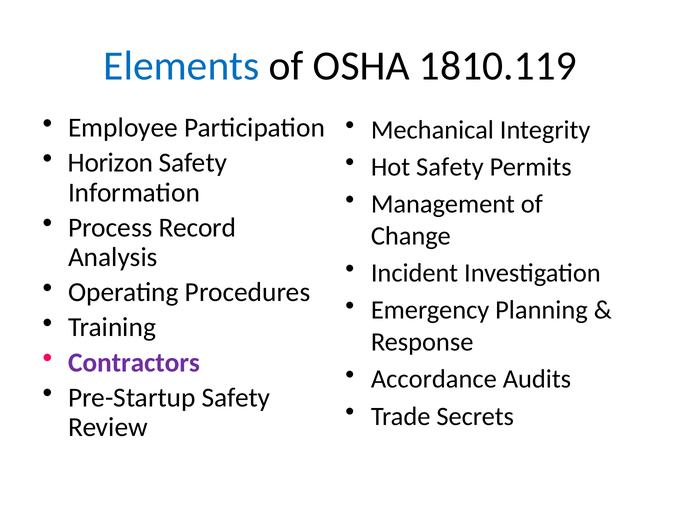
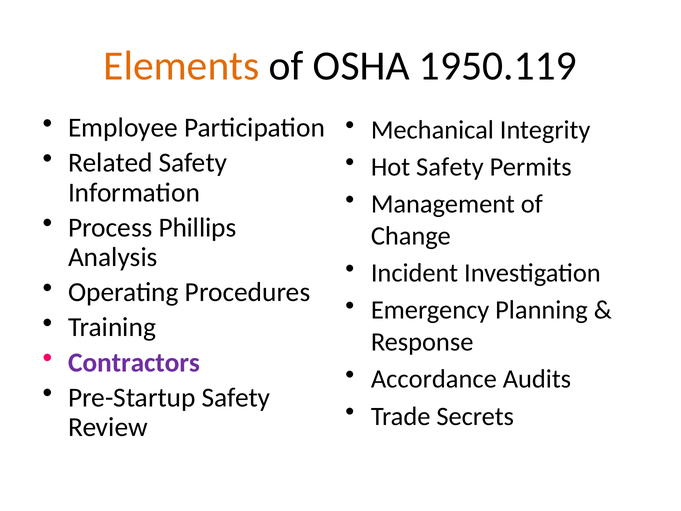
Elements colour: blue -> orange
1810.119: 1810.119 -> 1950.119
Horizon: Horizon -> Related
Record: Record -> Phillips
